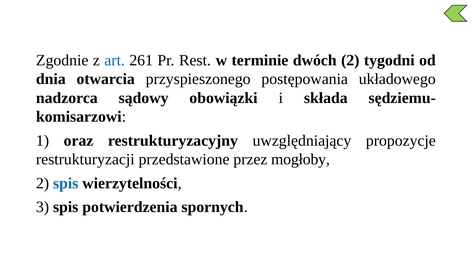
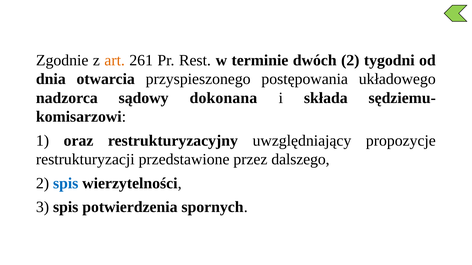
art colour: blue -> orange
obowiązki: obowiązki -> dokonana
mogłoby: mogłoby -> dalszego
